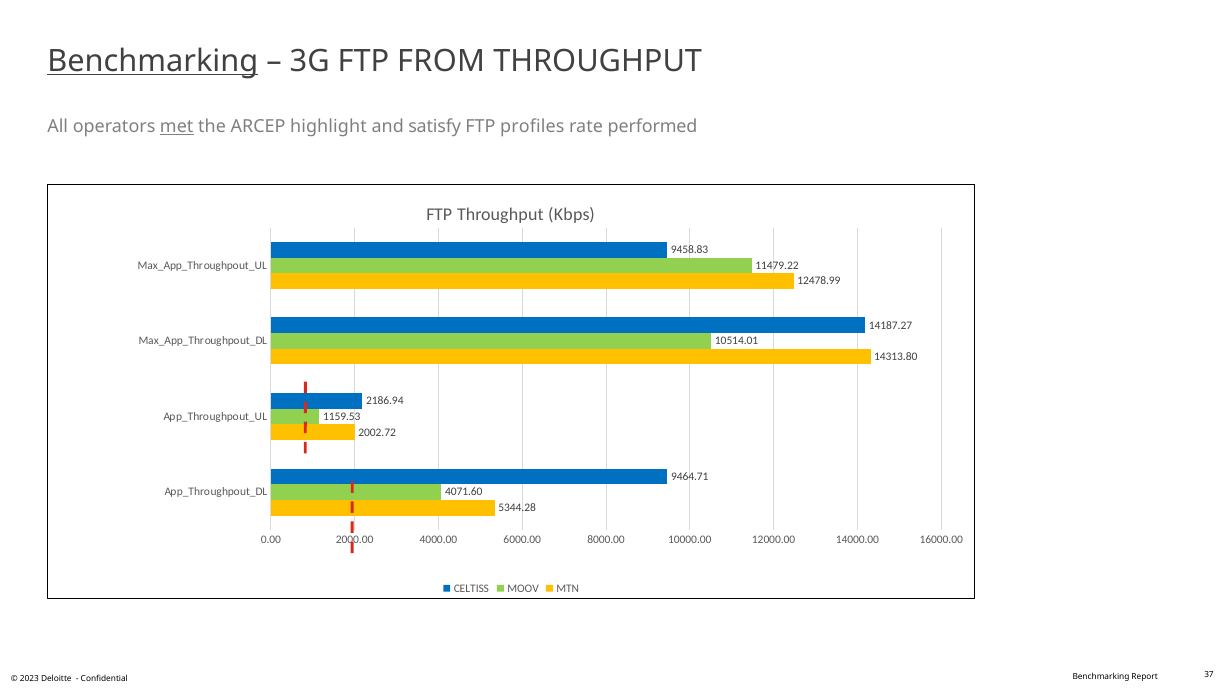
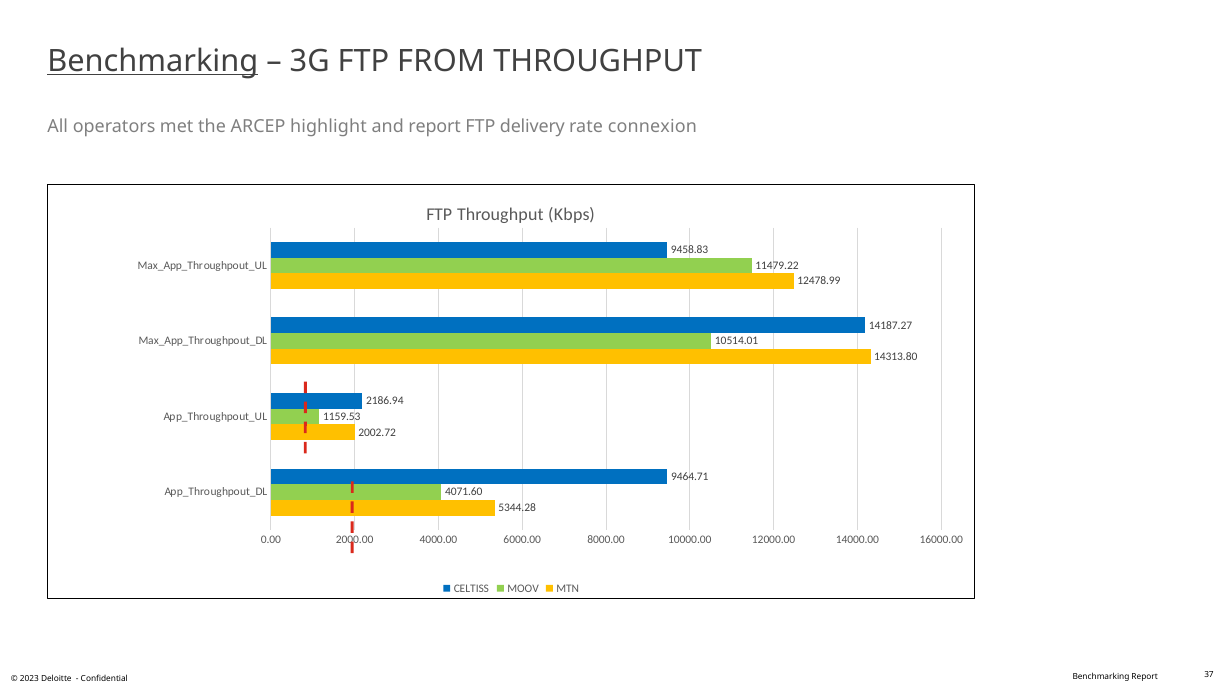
met underline: present -> none
and satisfy: satisfy -> report
profiles: profiles -> delivery
performed: performed -> connexion
